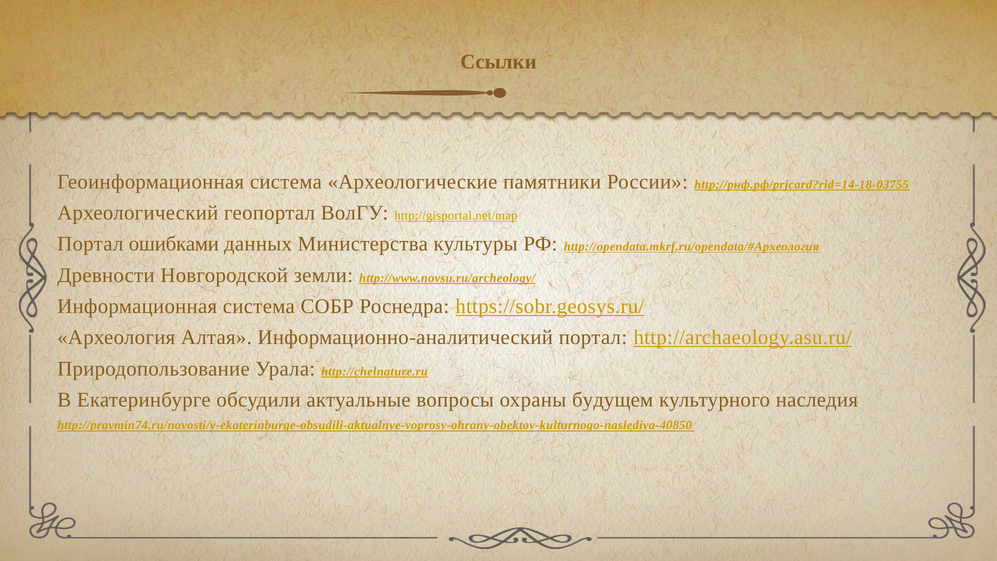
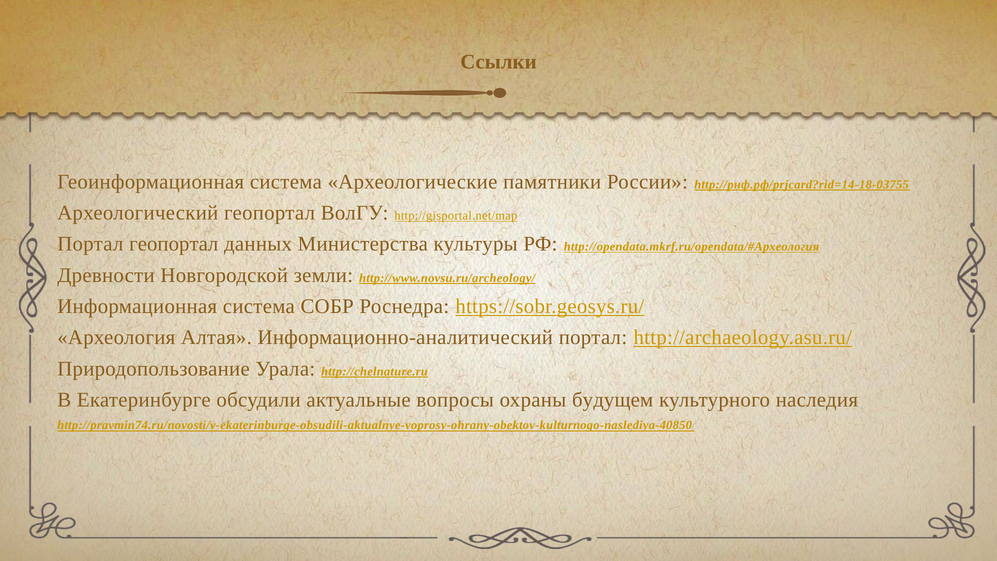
Портал ошибками: ошибками -> геопортал
